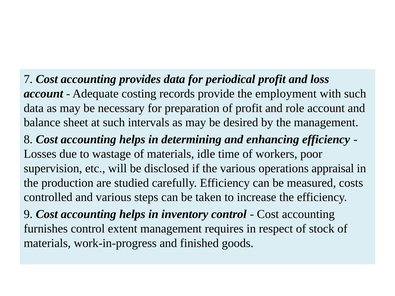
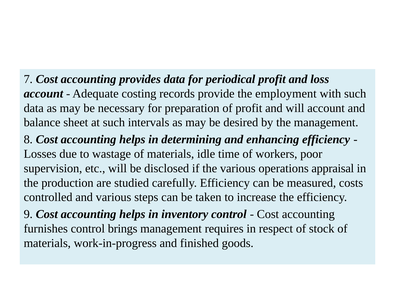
and role: role -> will
extent: extent -> brings
